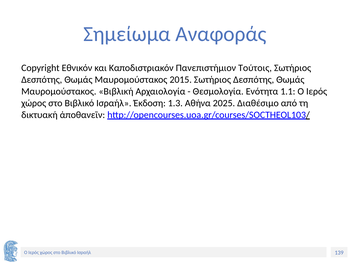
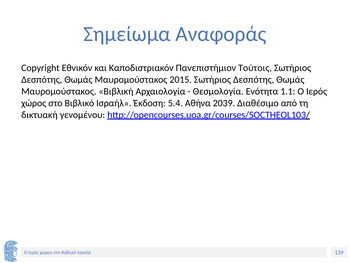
1.3: 1.3 -> 5.4
2025: 2025 -> 2039
ἀποθανεῖν: ἀποθανεῖν -> γενομένου
